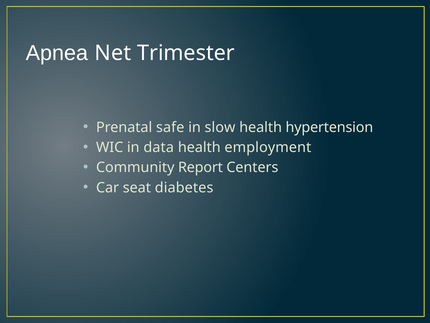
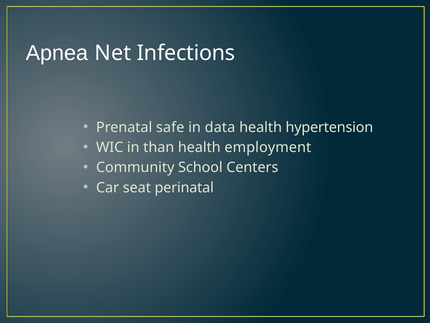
Trimester: Trimester -> Infections
slow: slow -> data
data: data -> than
Report: Report -> School
diabetes: diabetes -> perinatal
